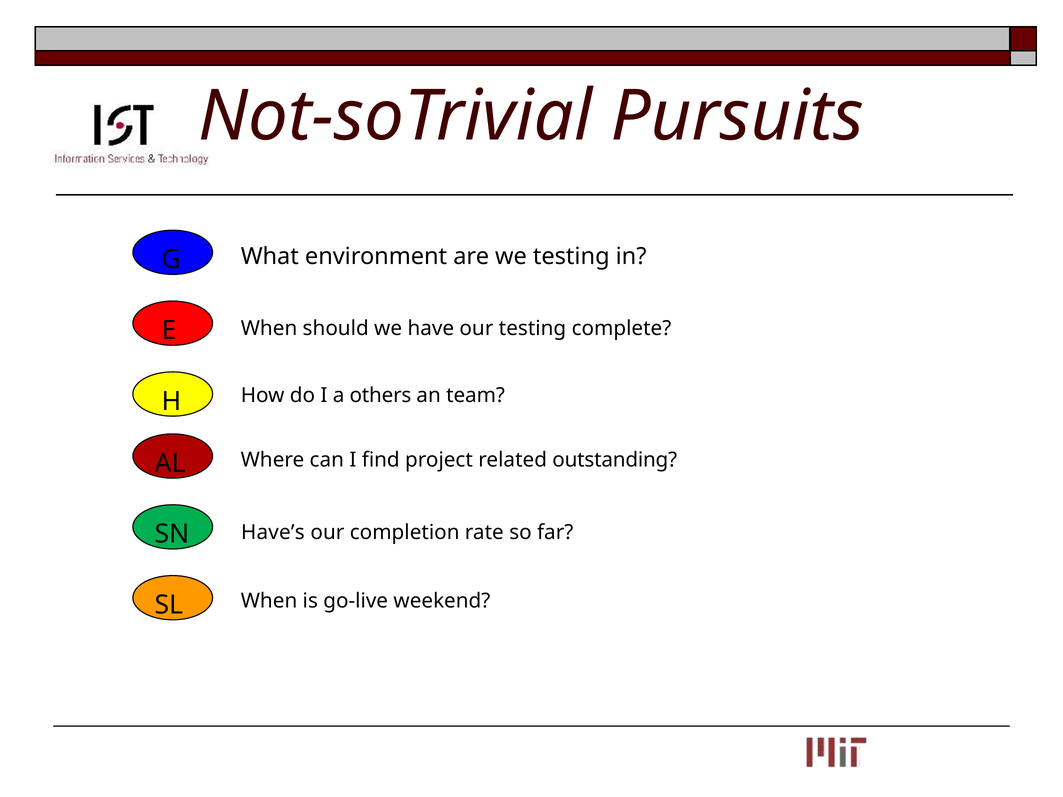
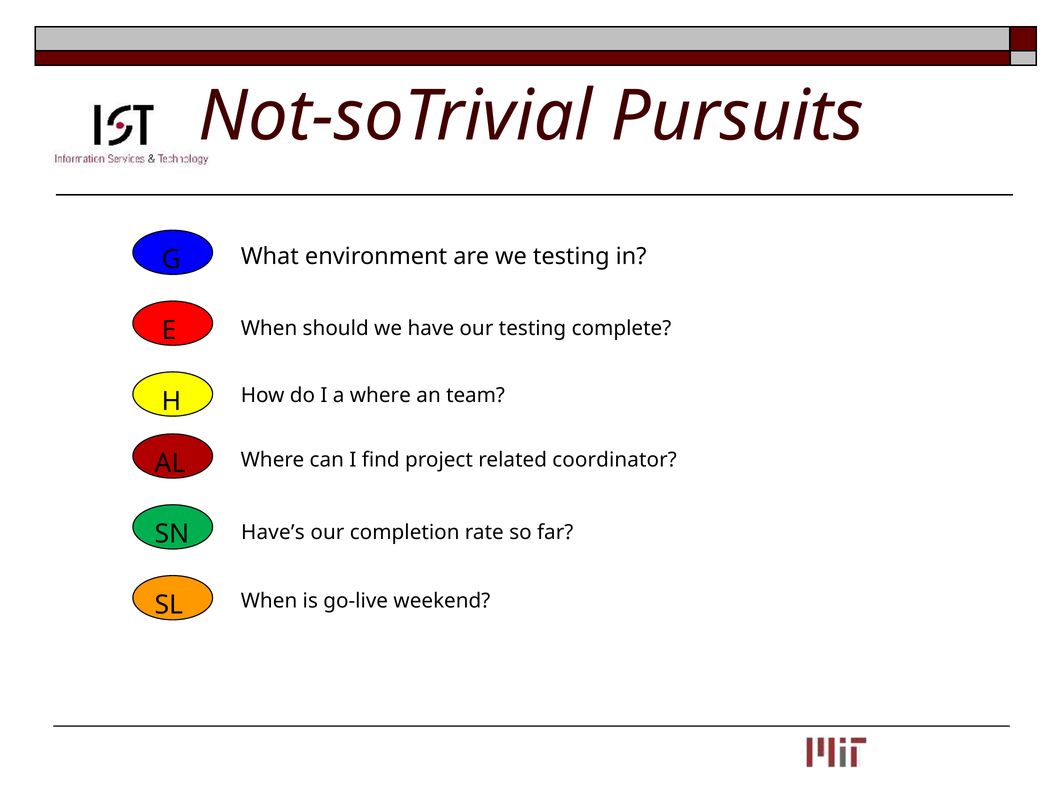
a others: others -> where
outstanding: outstanding -> coordinator
